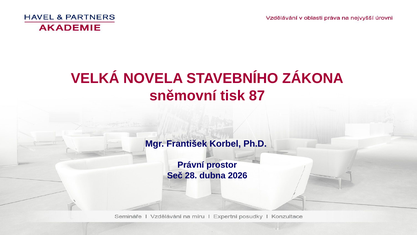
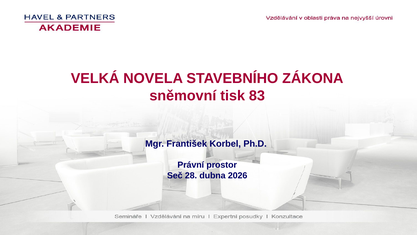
87: 87 -> 83
